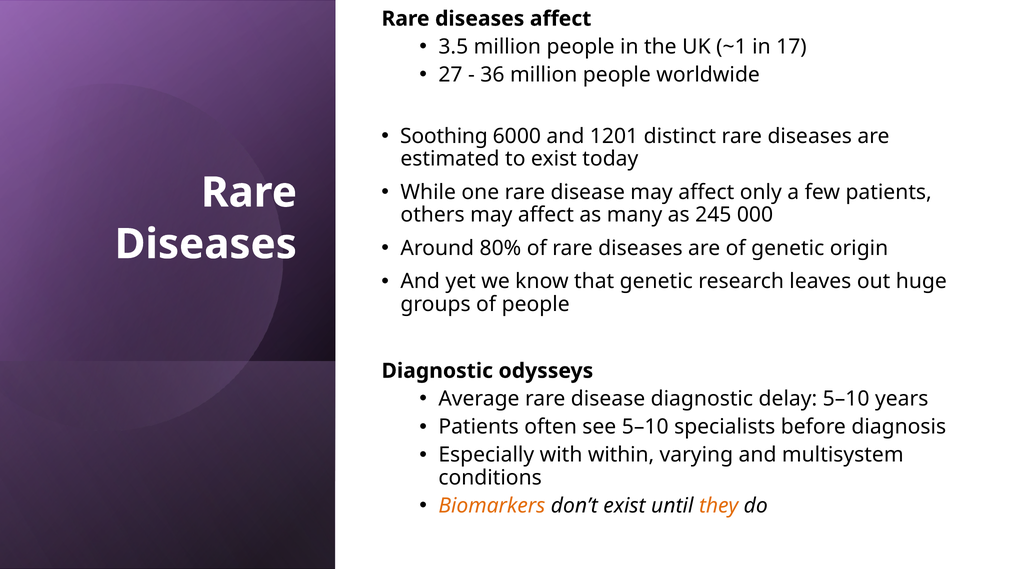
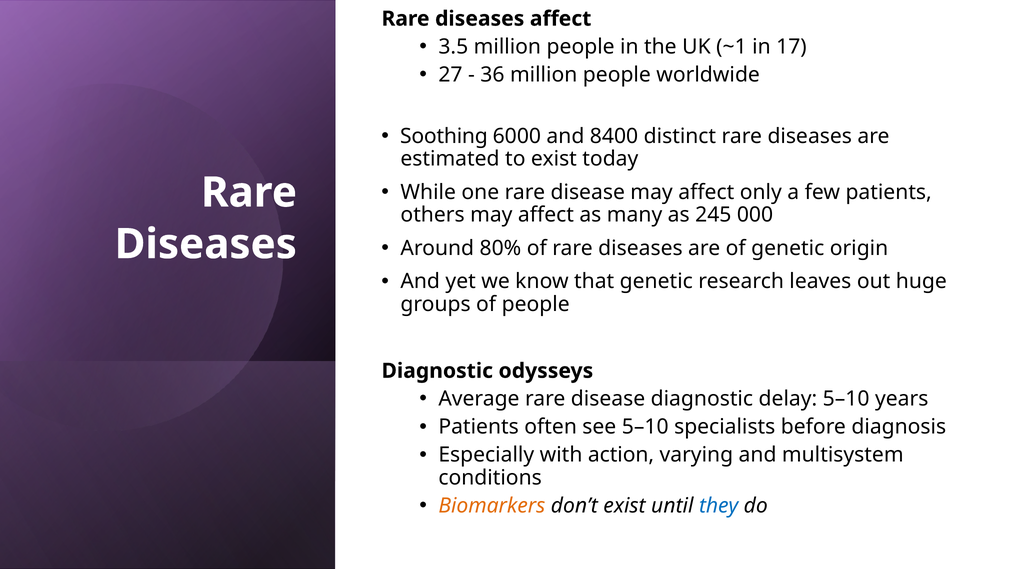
1201: 1201 -> 8400
within: within -> action
they colour: orange -> blue
